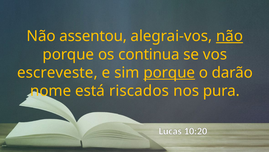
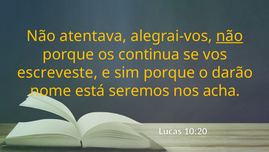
assentou: assentou -> atentava
porque at (169, 72) underline: present -> none
riscados: riscados -> seremos
pura: pura -> acha
